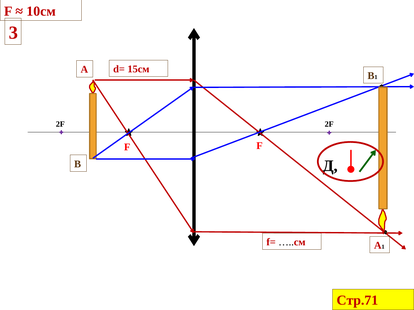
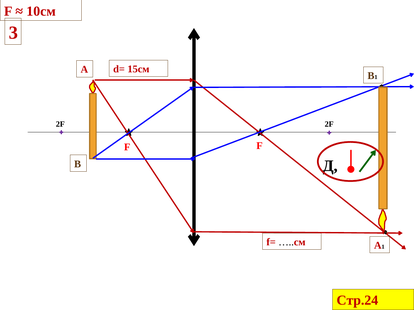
Стр.71: Стр.71 -> Стр.24
